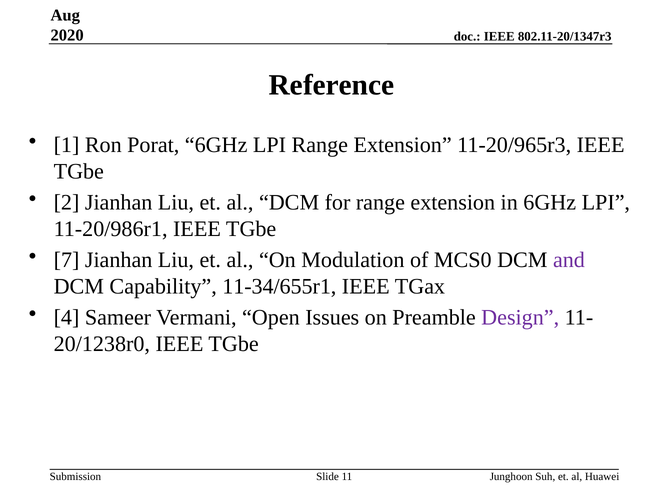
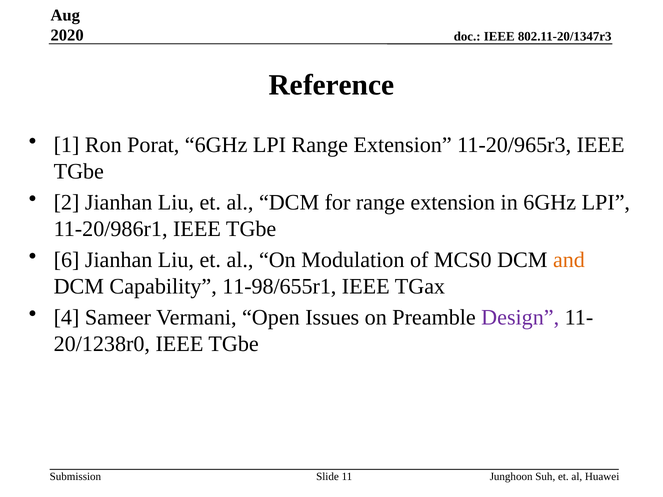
7: 7 -> 6
and colour: purple -> orange
11-34/655r1: 11-34/655r1 -> 11-98/655r1
